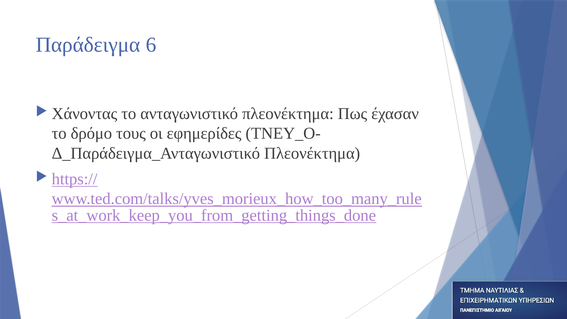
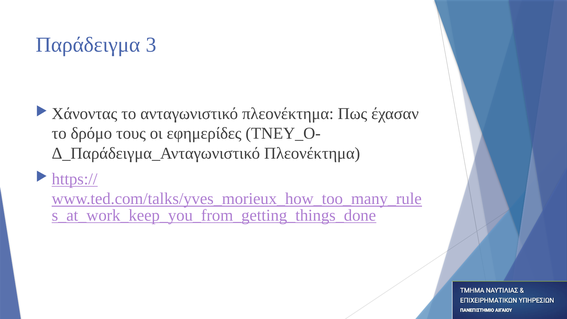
6: 6 -> 3
